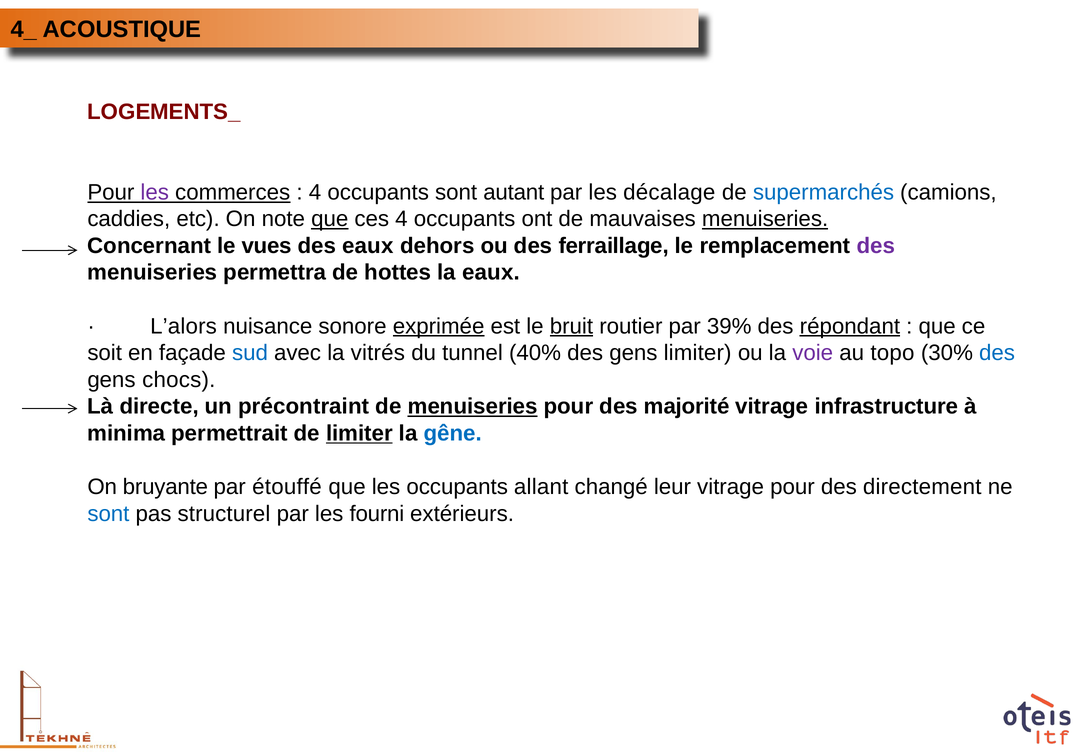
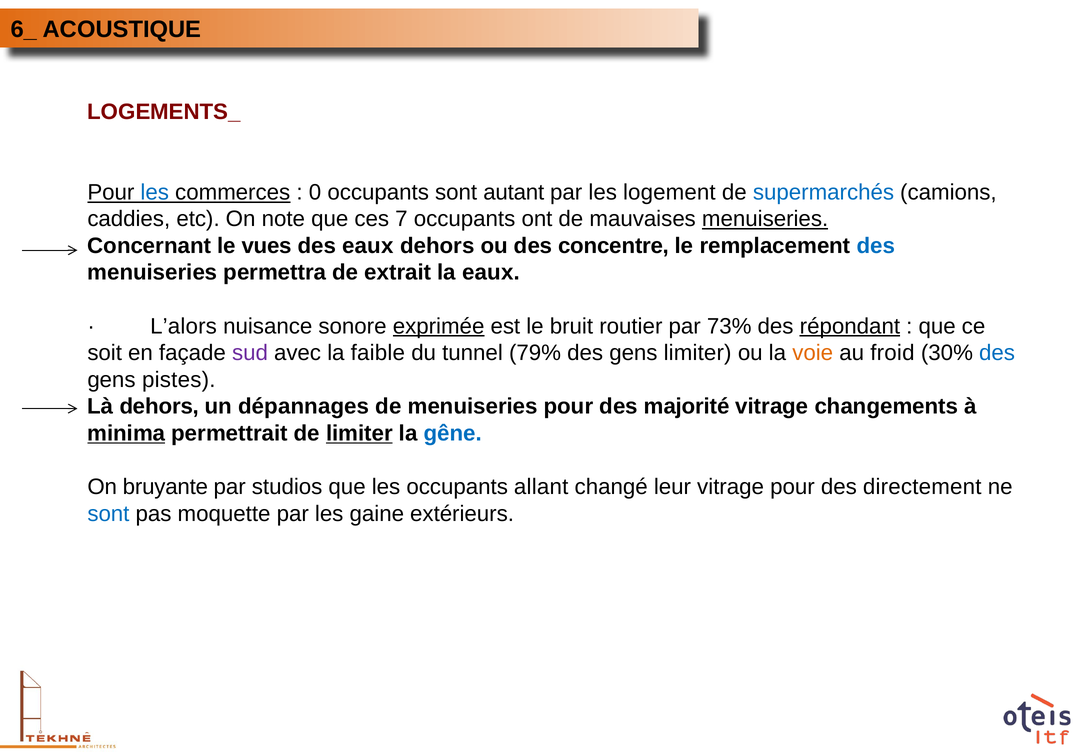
4_: 4_ -> 6_
les at (155, 192) colour: purple -> blue
4 at (315, 192): 4 -> 0
décalage: décalage -> logement
que at (330, 219) underline: present -> none
ces 4: 4 -> 7
ferraillage: ferraillage -> concentre
des at (876, 246) colour: purple -> blue
hottes: hottes -> extrait
bruit underline: present -> none
39%: 39% -> 73%
sud colour: blue -> purple
vitrés: vitrés -> faible
40%: 40% -> 79%
voie colour: purple -> orange
topo: topo -> froid
chocs: chocs -> pistes
Là directe: directe -> dehors
précontraint: précontraint -> dépannages
menuiseries at (473, 407) underline: present -> none
infrastructure: infrastructure -> changements
minima underline: none -> present
étouffé: étouffé -> studios
structurel: structurel -> moquette
fourni: fourni -> gaine
